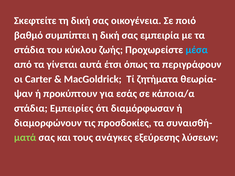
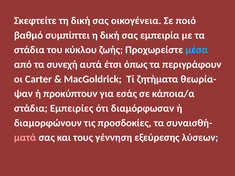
γίνεται: γίνεται -> συνεχή
ματά colour: light green -> pink
ανάγκες: ανάγκες -> γέννηση
